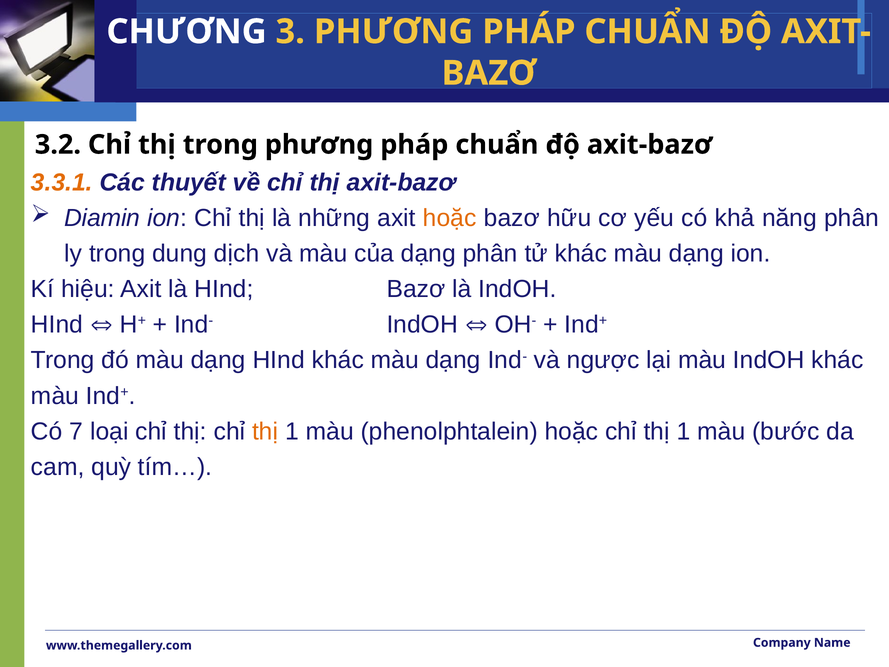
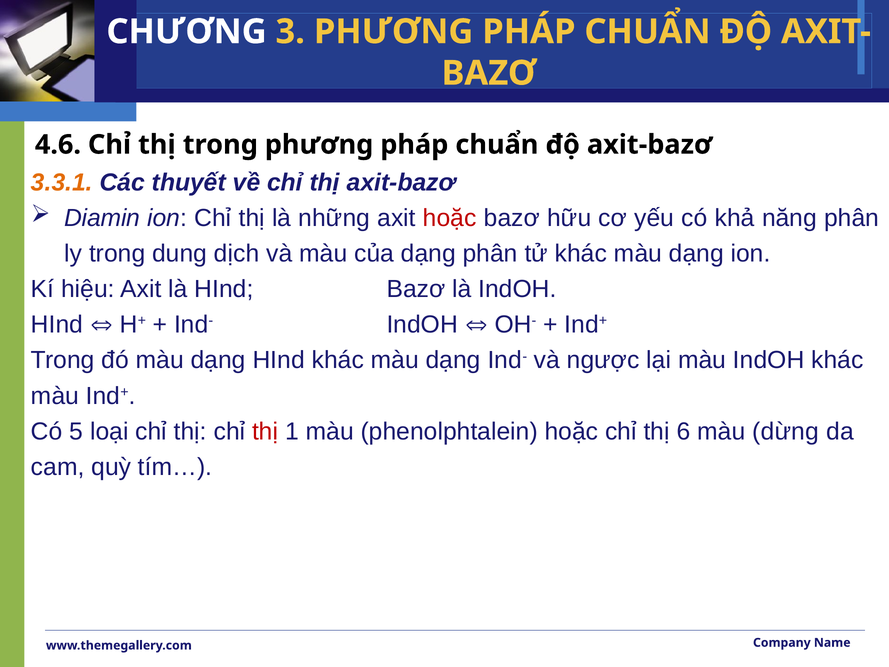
3.2: 3.2 -> 4.6
hoặc at (450, 218) colour: orange -> red
7: 7 -> 5
thị at (265, 431) colour: orange -> red
hoặc chỉ thị 1: 1 -> 6
bước: bước -> dừng
